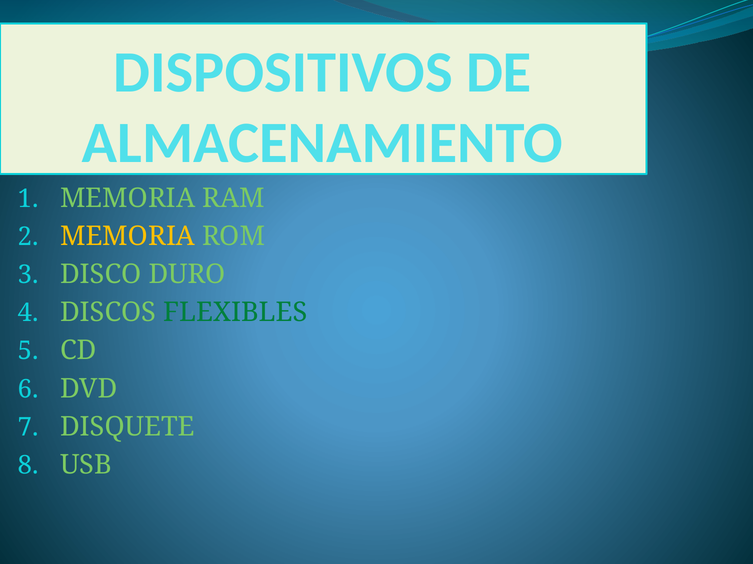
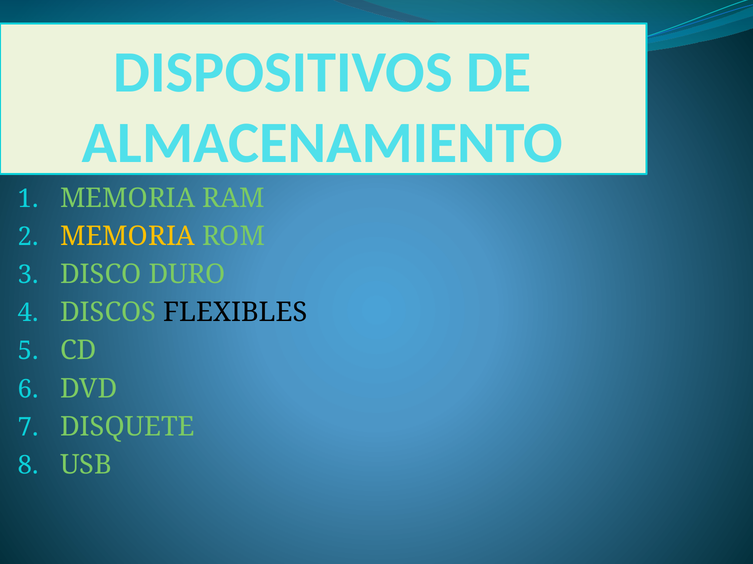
FLEXIBLES colour: green -> black
